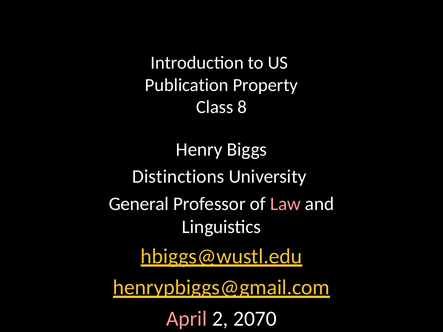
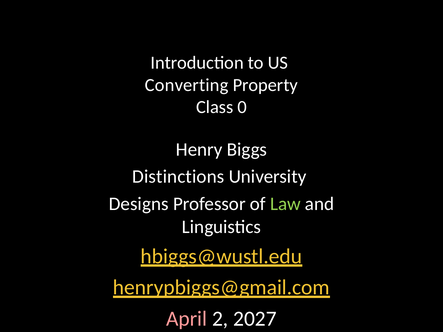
Publication: Publication -> Converting
8: 8 -> 0
General: General -> Designs
Law colour: pink -> light green
2070: 2070 -> 2027
